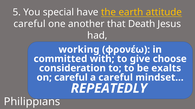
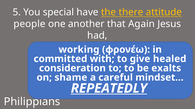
earth: earth -> there
careful at (29, 24): careful -> people
Death: Death -> Again
choose: choose -> healed
on careful: careful -> shame
REPEATEDLY underline: none -> present
